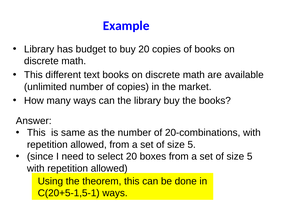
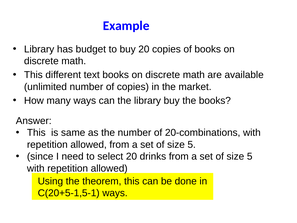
boxes: boxes -> drinks
